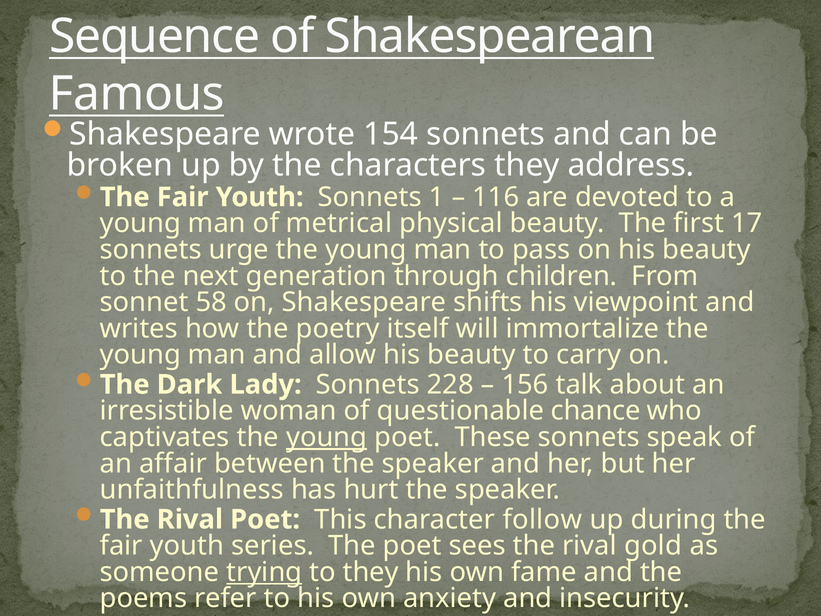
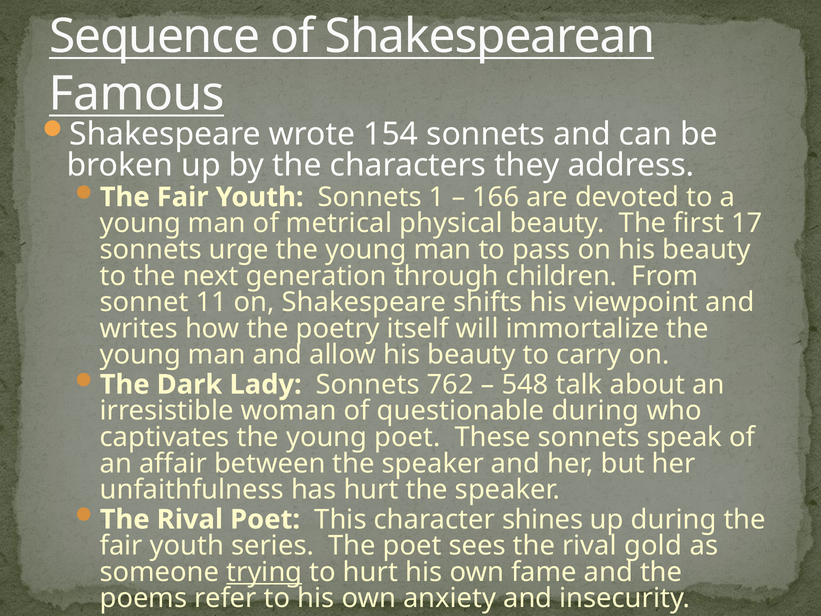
116: 116 -> 166
58: 58 -> 11
228: 228 -> 762
156: 156 -> 548
questionable chance: chance -> during
young at (327, 437) underline: present -> none
follow: follow -> shines
to they: they -> hurt
